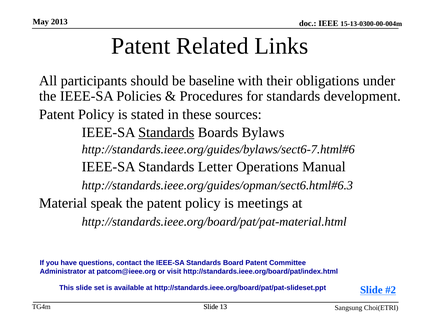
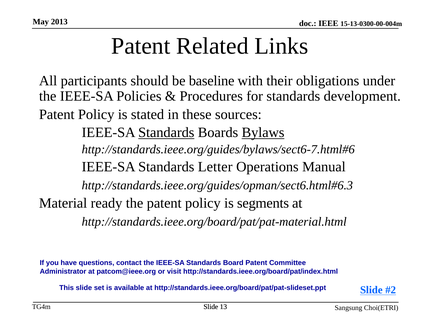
Bylaws underline: none -> present
speak: speak -> ready
meetings: meetings -> segments
